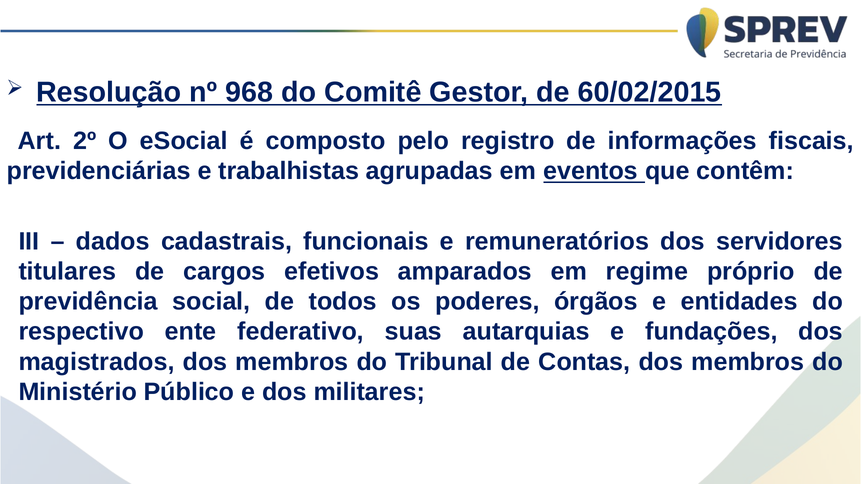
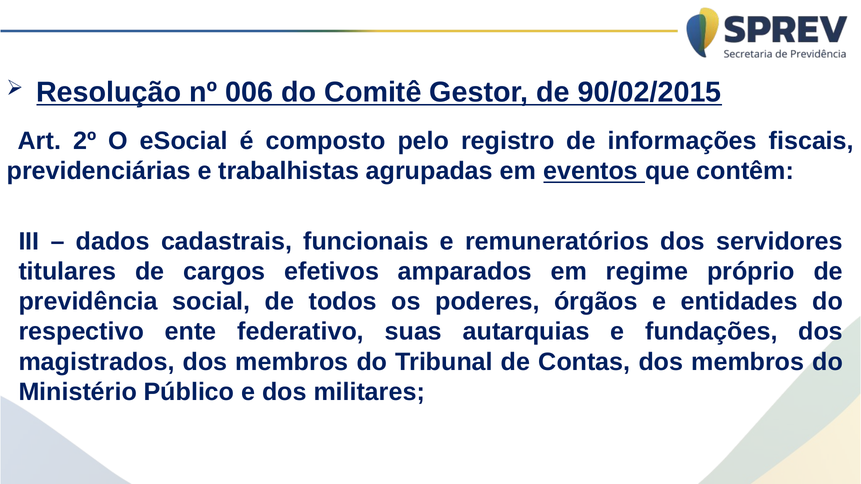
968: 968 -> 006
60/02/2015: 60/02/2015 -> 90/02/2015
